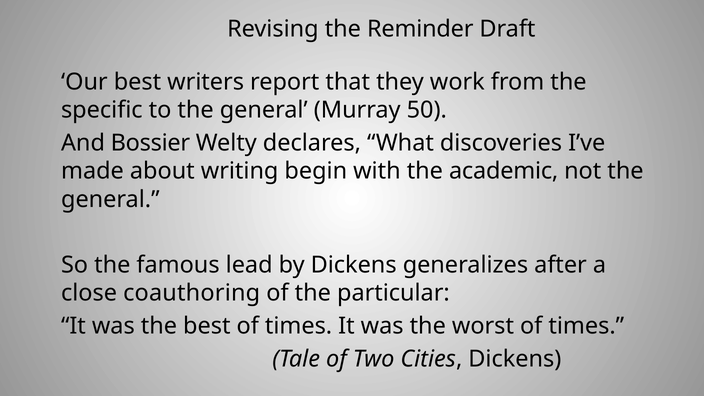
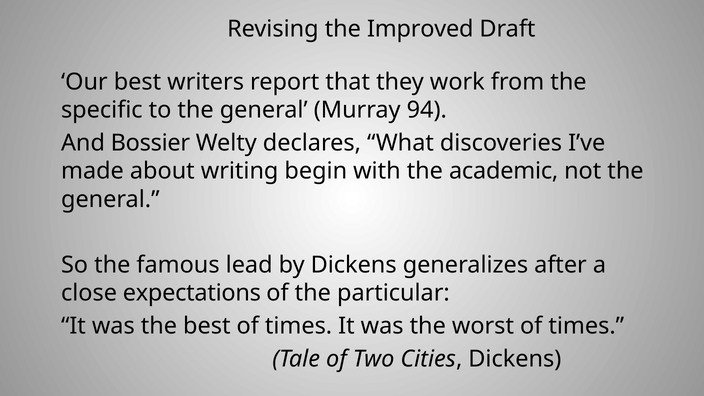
Reminder: Reminder -> Improved
50: 50 -> 94
coauthoring: coauthoring -> expectations
